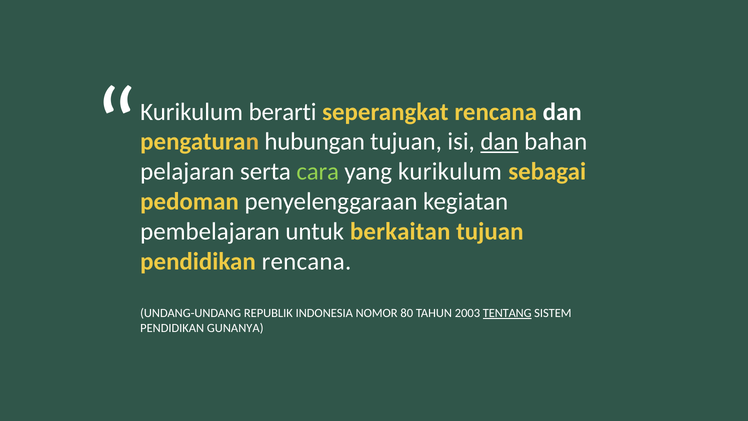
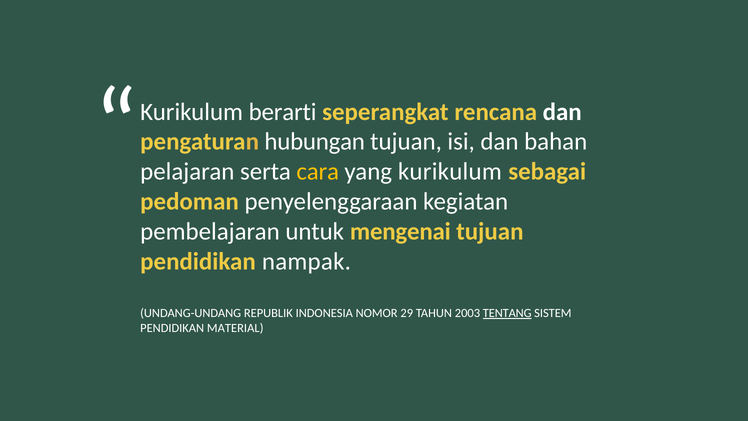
dan at (499, 142) underline: present -> none
cara colour: light green -> yellow
berkaitan: berkaitan -> mengenai
pendidikan rencana: rencana -> nampak
80: 80 -> 29
GUNANYA: GUNANYA -> MATERIAL
